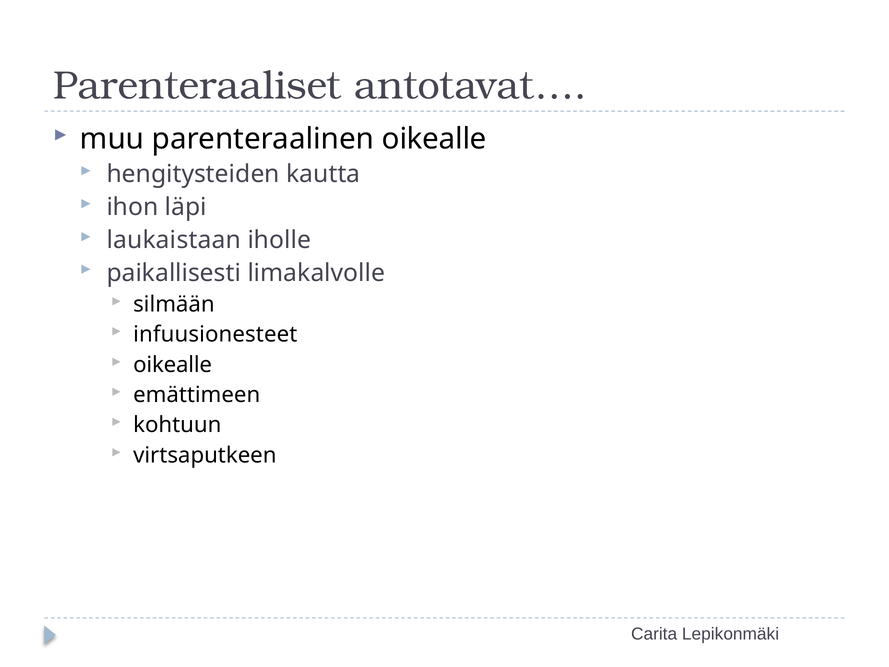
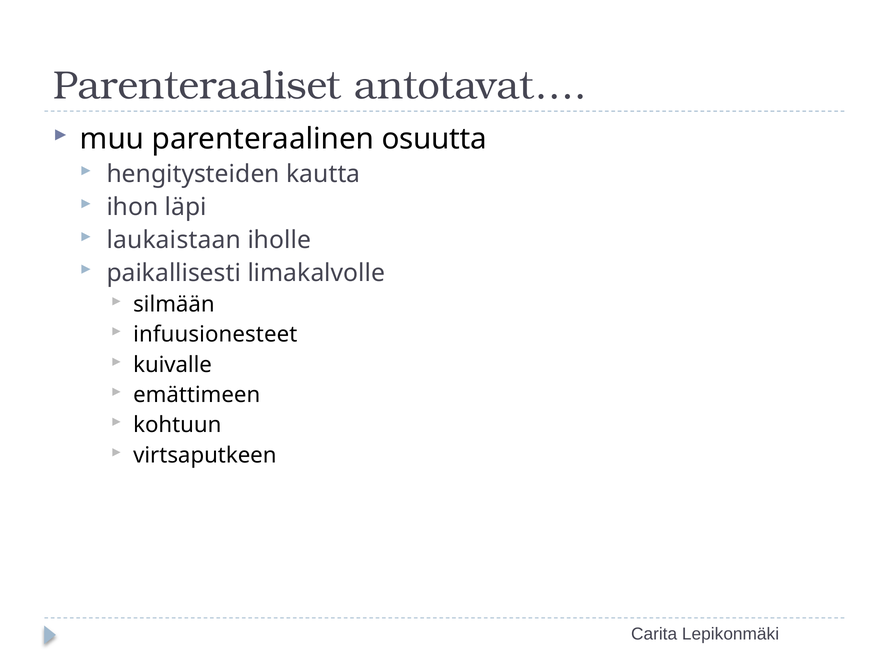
parenteraalinen oikealle: oikealle -> osuutta
oikealle at (173, 365): oikealle -> kuivalle
